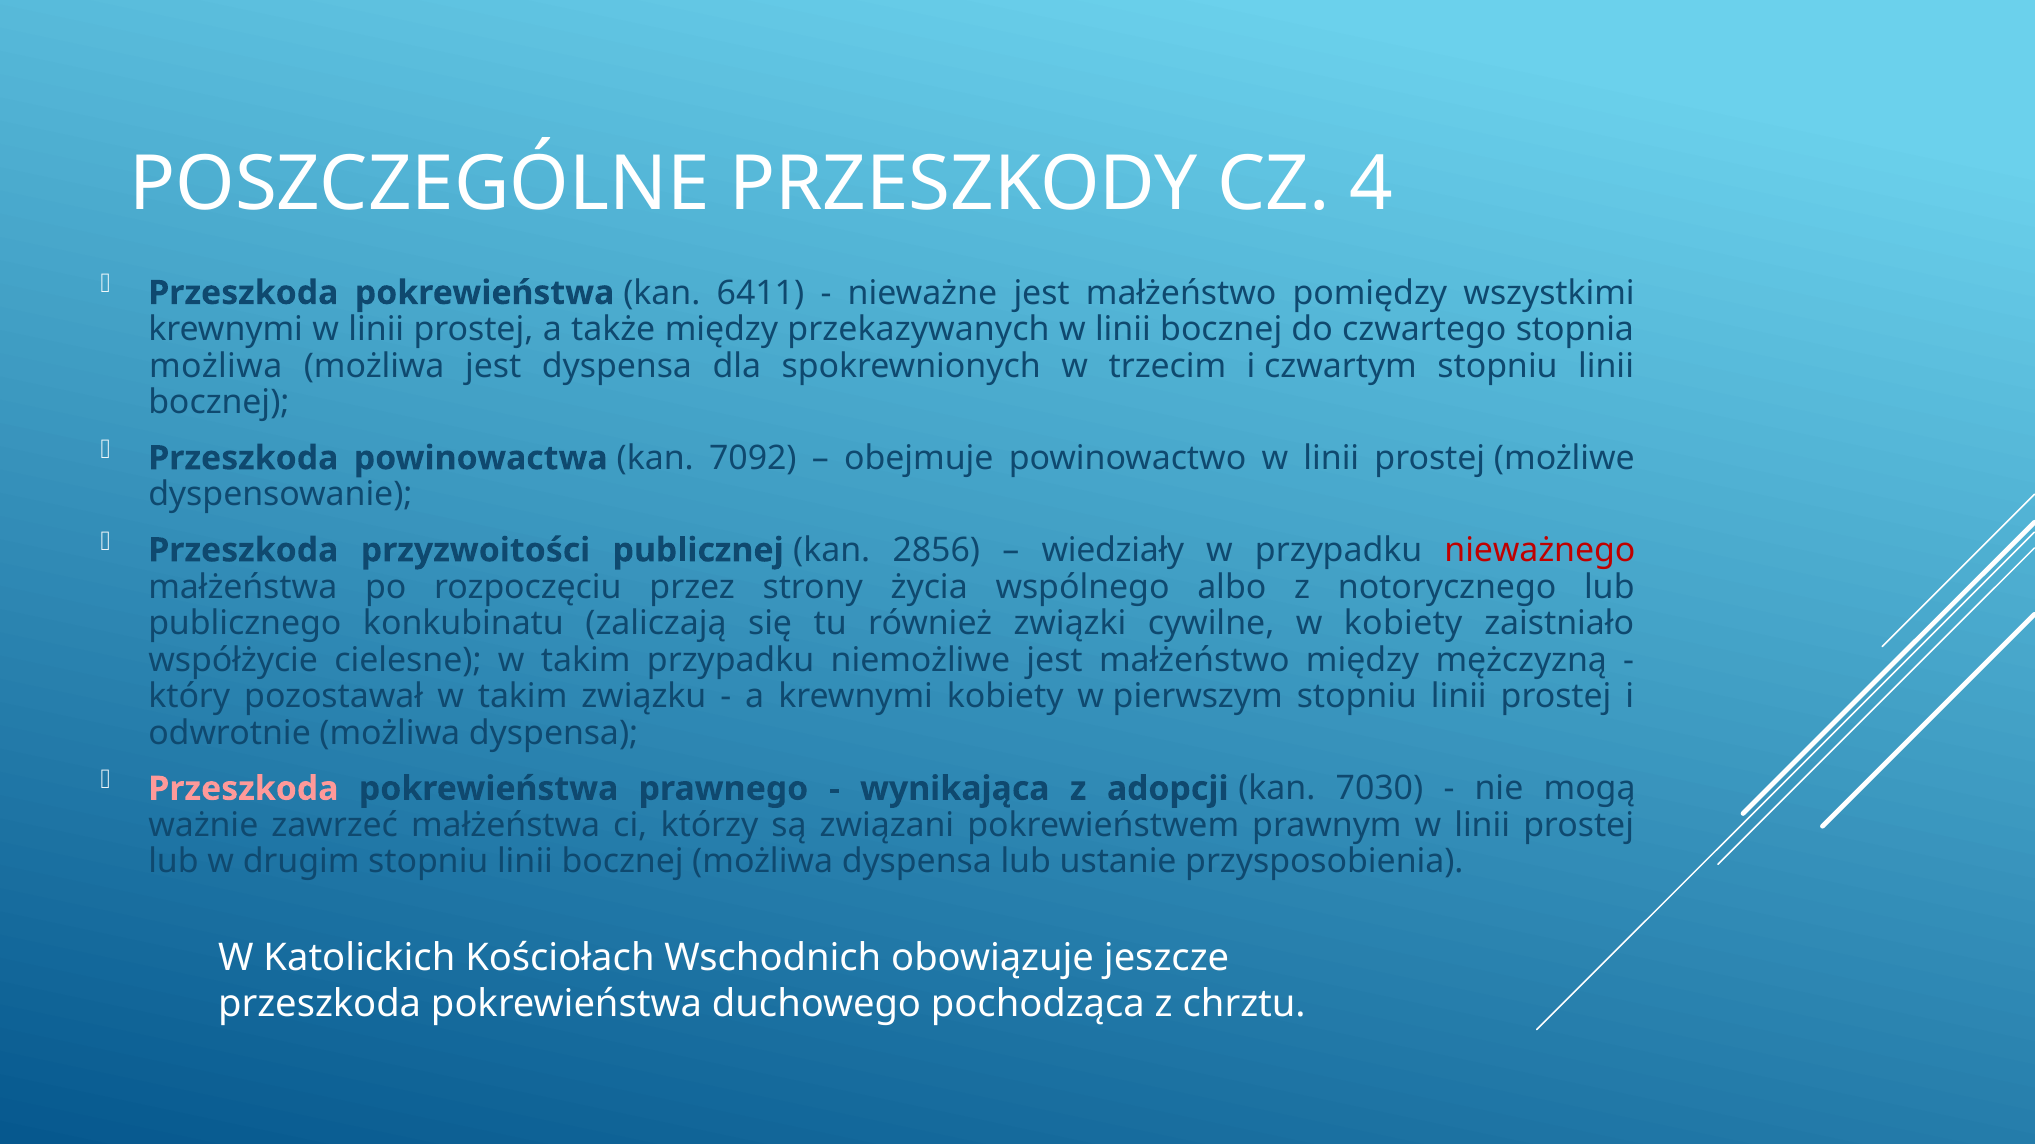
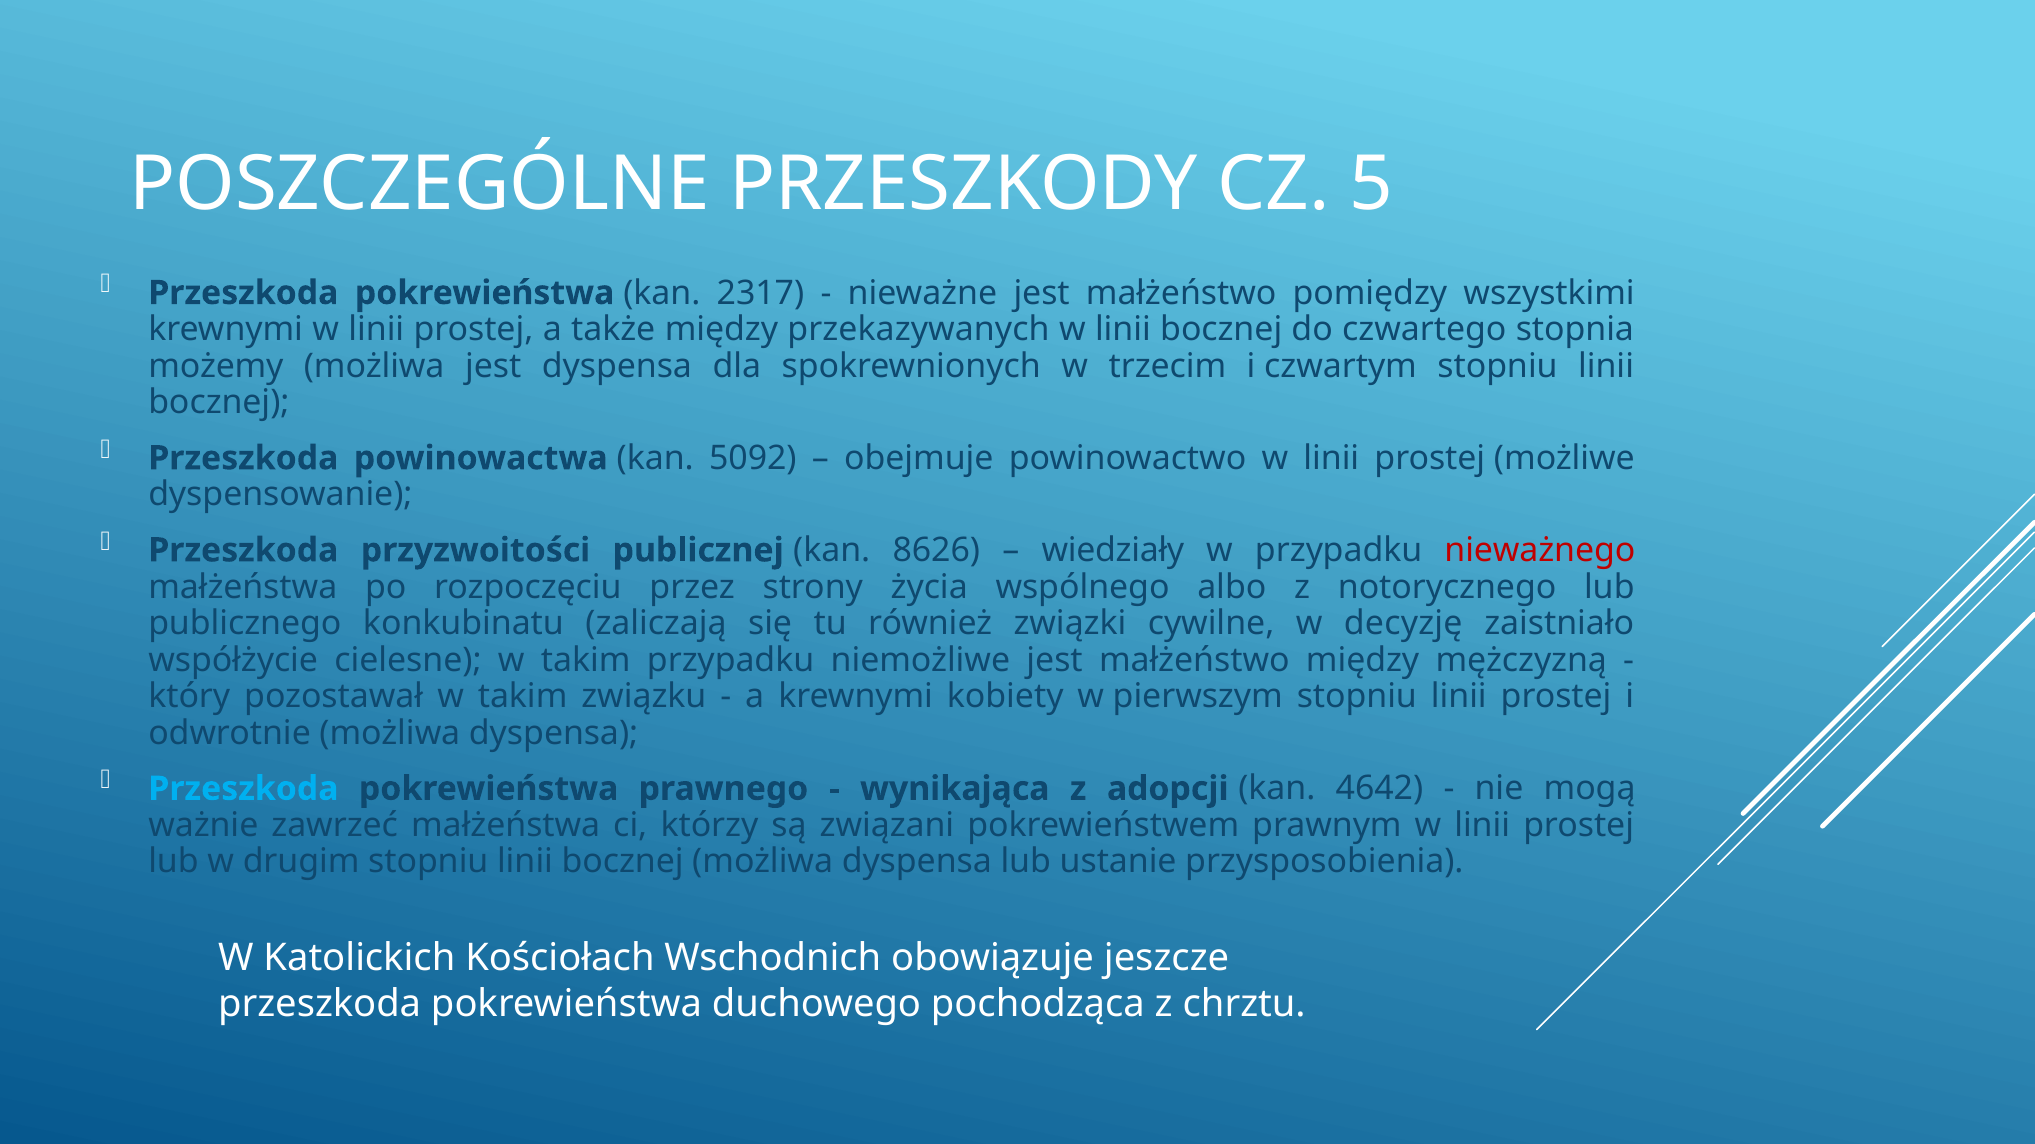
4: 4 -> 5
6411: 6411 -> 2317
możliwa at (216, 366): możliwa -> możemy
7092: 7092 -> 5092
2856: 2856 -> 8626
w kobiety: kobiety -> decyzję
Przeszkoda at (243, 789) colour: pink -> light blue
7030: 7030 -> 4642
